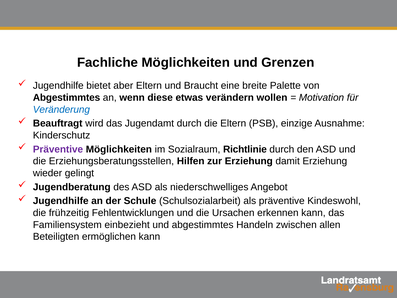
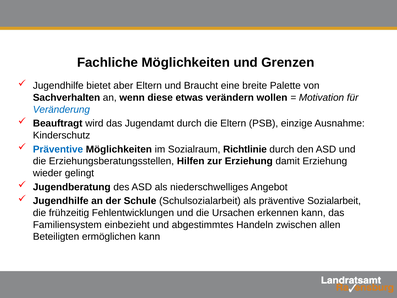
Abgestimmtes at (67, 98): Abgestimmtes -> Sachverhalten
Präventive at (58, 149) colour: purple -> blue
Kindeswohl: Kindeswohl -> Sozialarbeit
